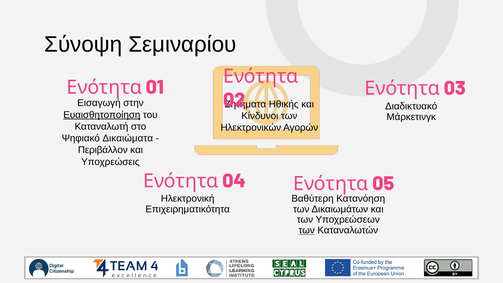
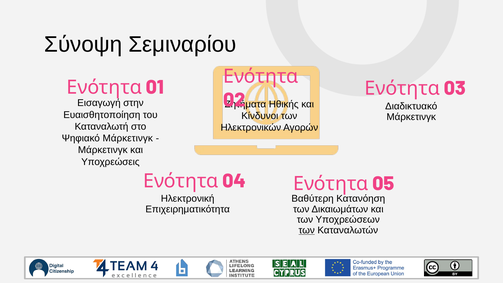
Ευαισθητοποίηση underline: present -> none
Ψηφιακό Δικαιώματα: Δικαιώματα -> Μάρκετινγκ
Περιβάλλον at (103, 150): Περιβάλλον -> Μάρκετινγκ
